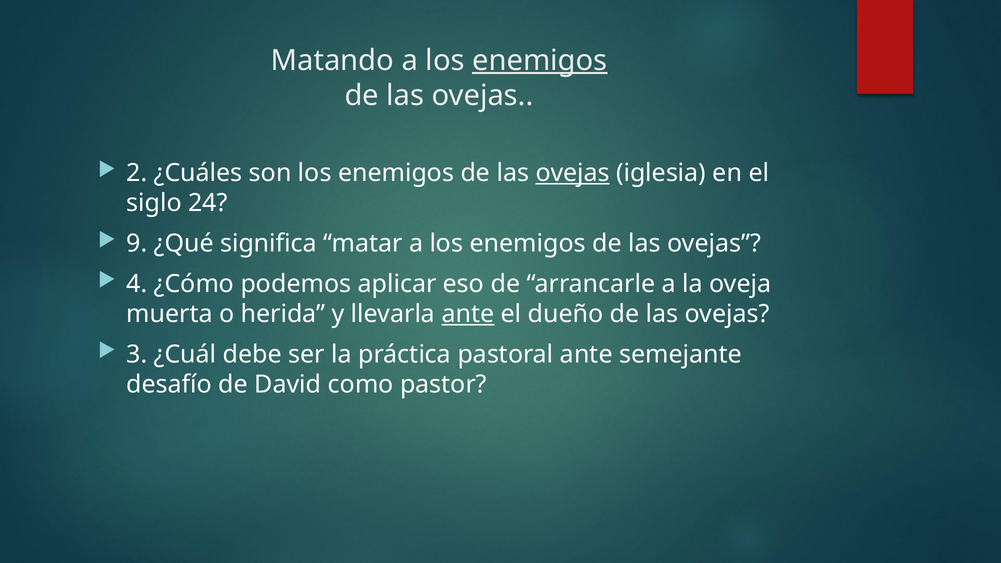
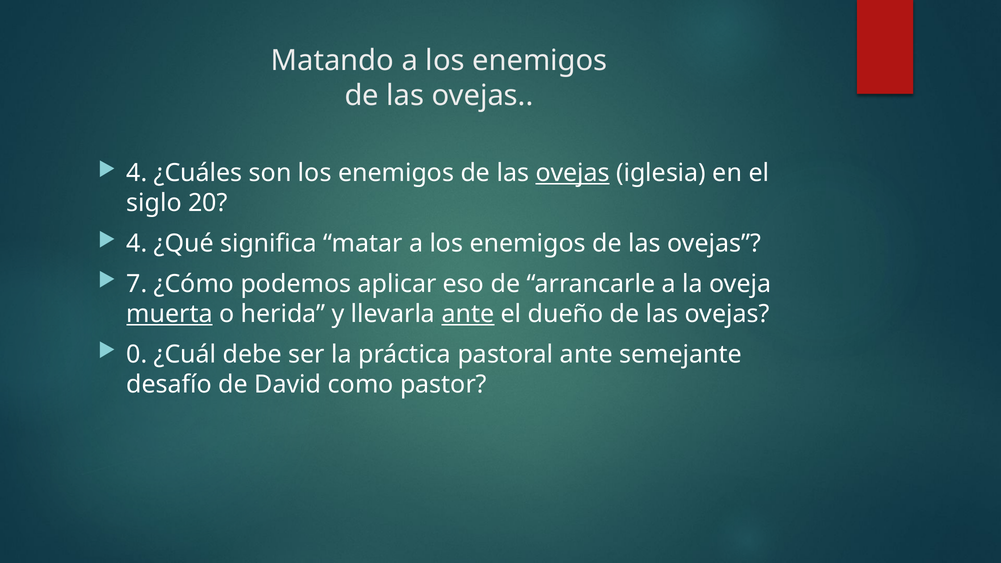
enemigos at (540, 61) underline: present -> none
2 at (137, 173): 2 -> 4
24: 24 -> 20
9 at (137, 244): 9 -> 4
4: 4 -> 7
muerta underline: none -> present
3: 3 -> 0
